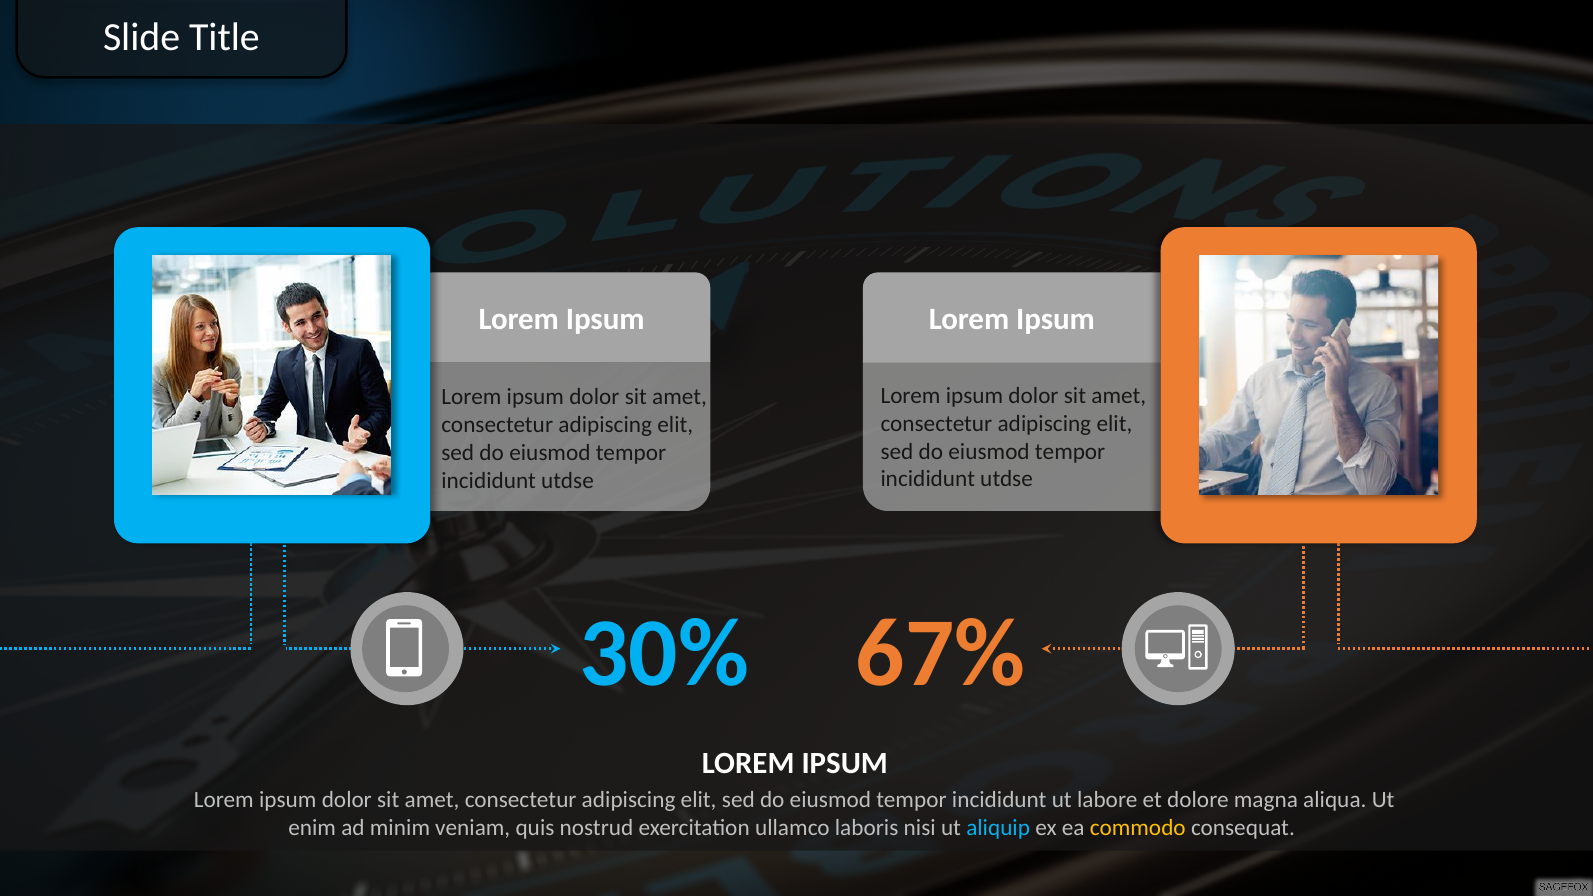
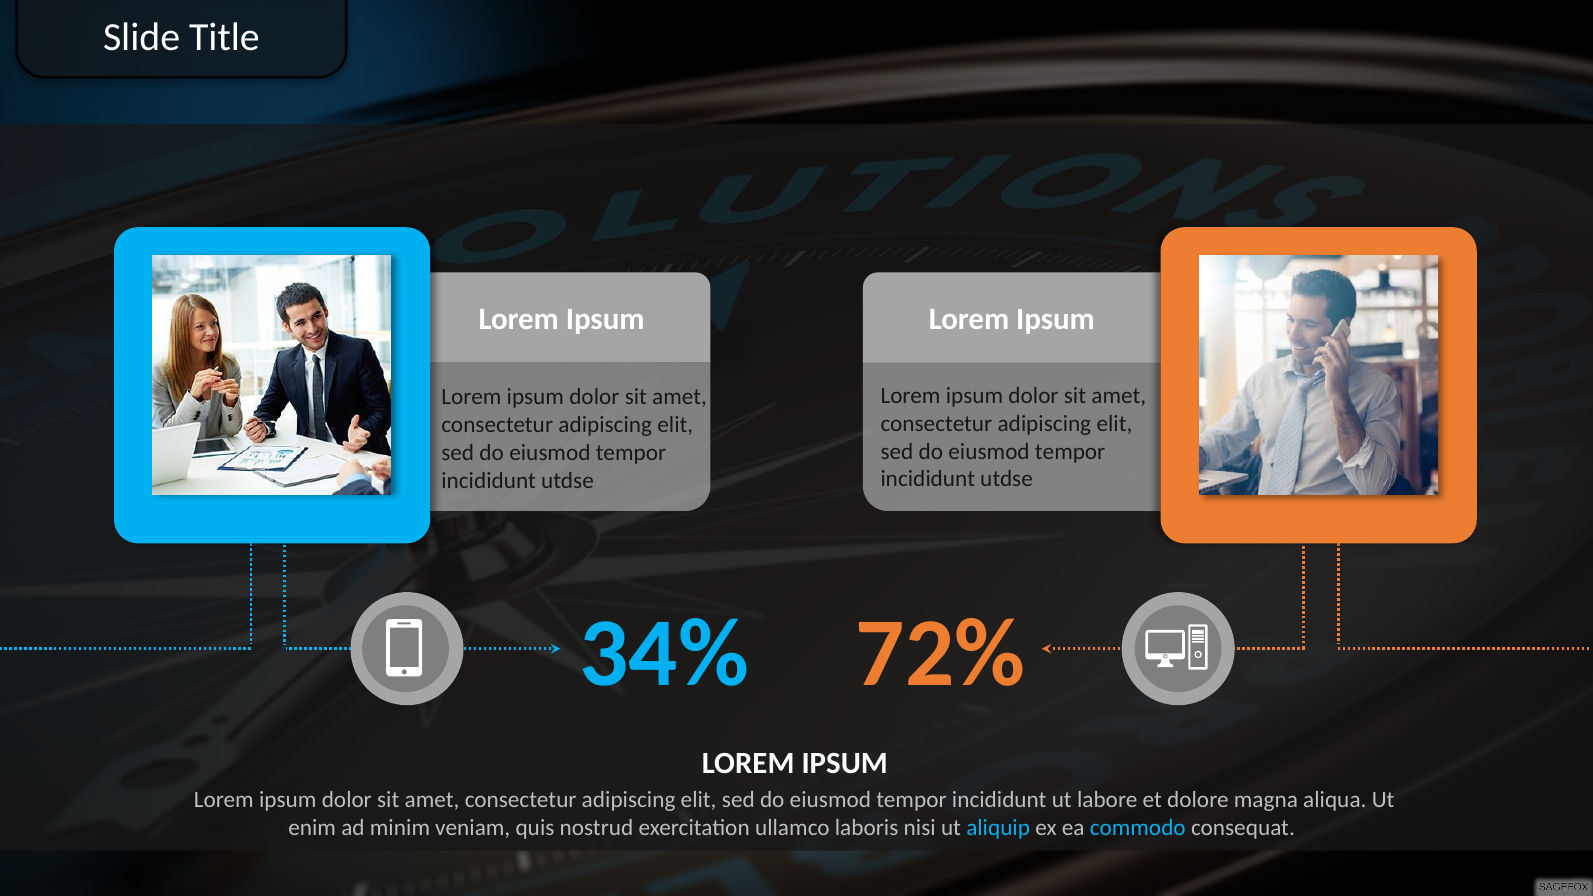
30%: 30% -> 34%
67%: 67% -> 72%
commodo colour: yellow -> light blue
